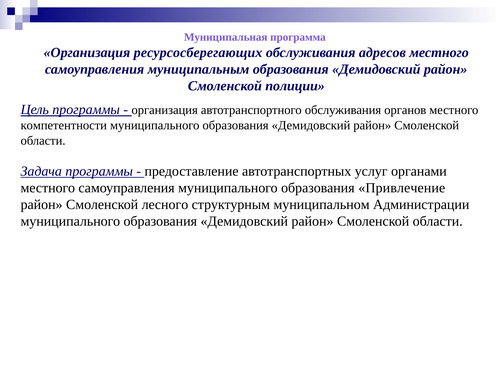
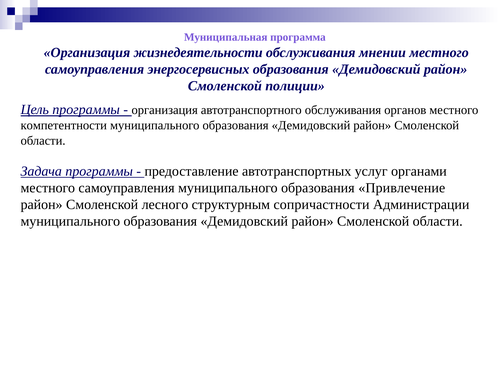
ресурсосберегающих: ресурсосберегающих -> жизнедеятельности
адресов: адресов -> мнении
муниципальным: муниципальным -> энергосервисных
муниципальном: муниципальном -> сопричастности
